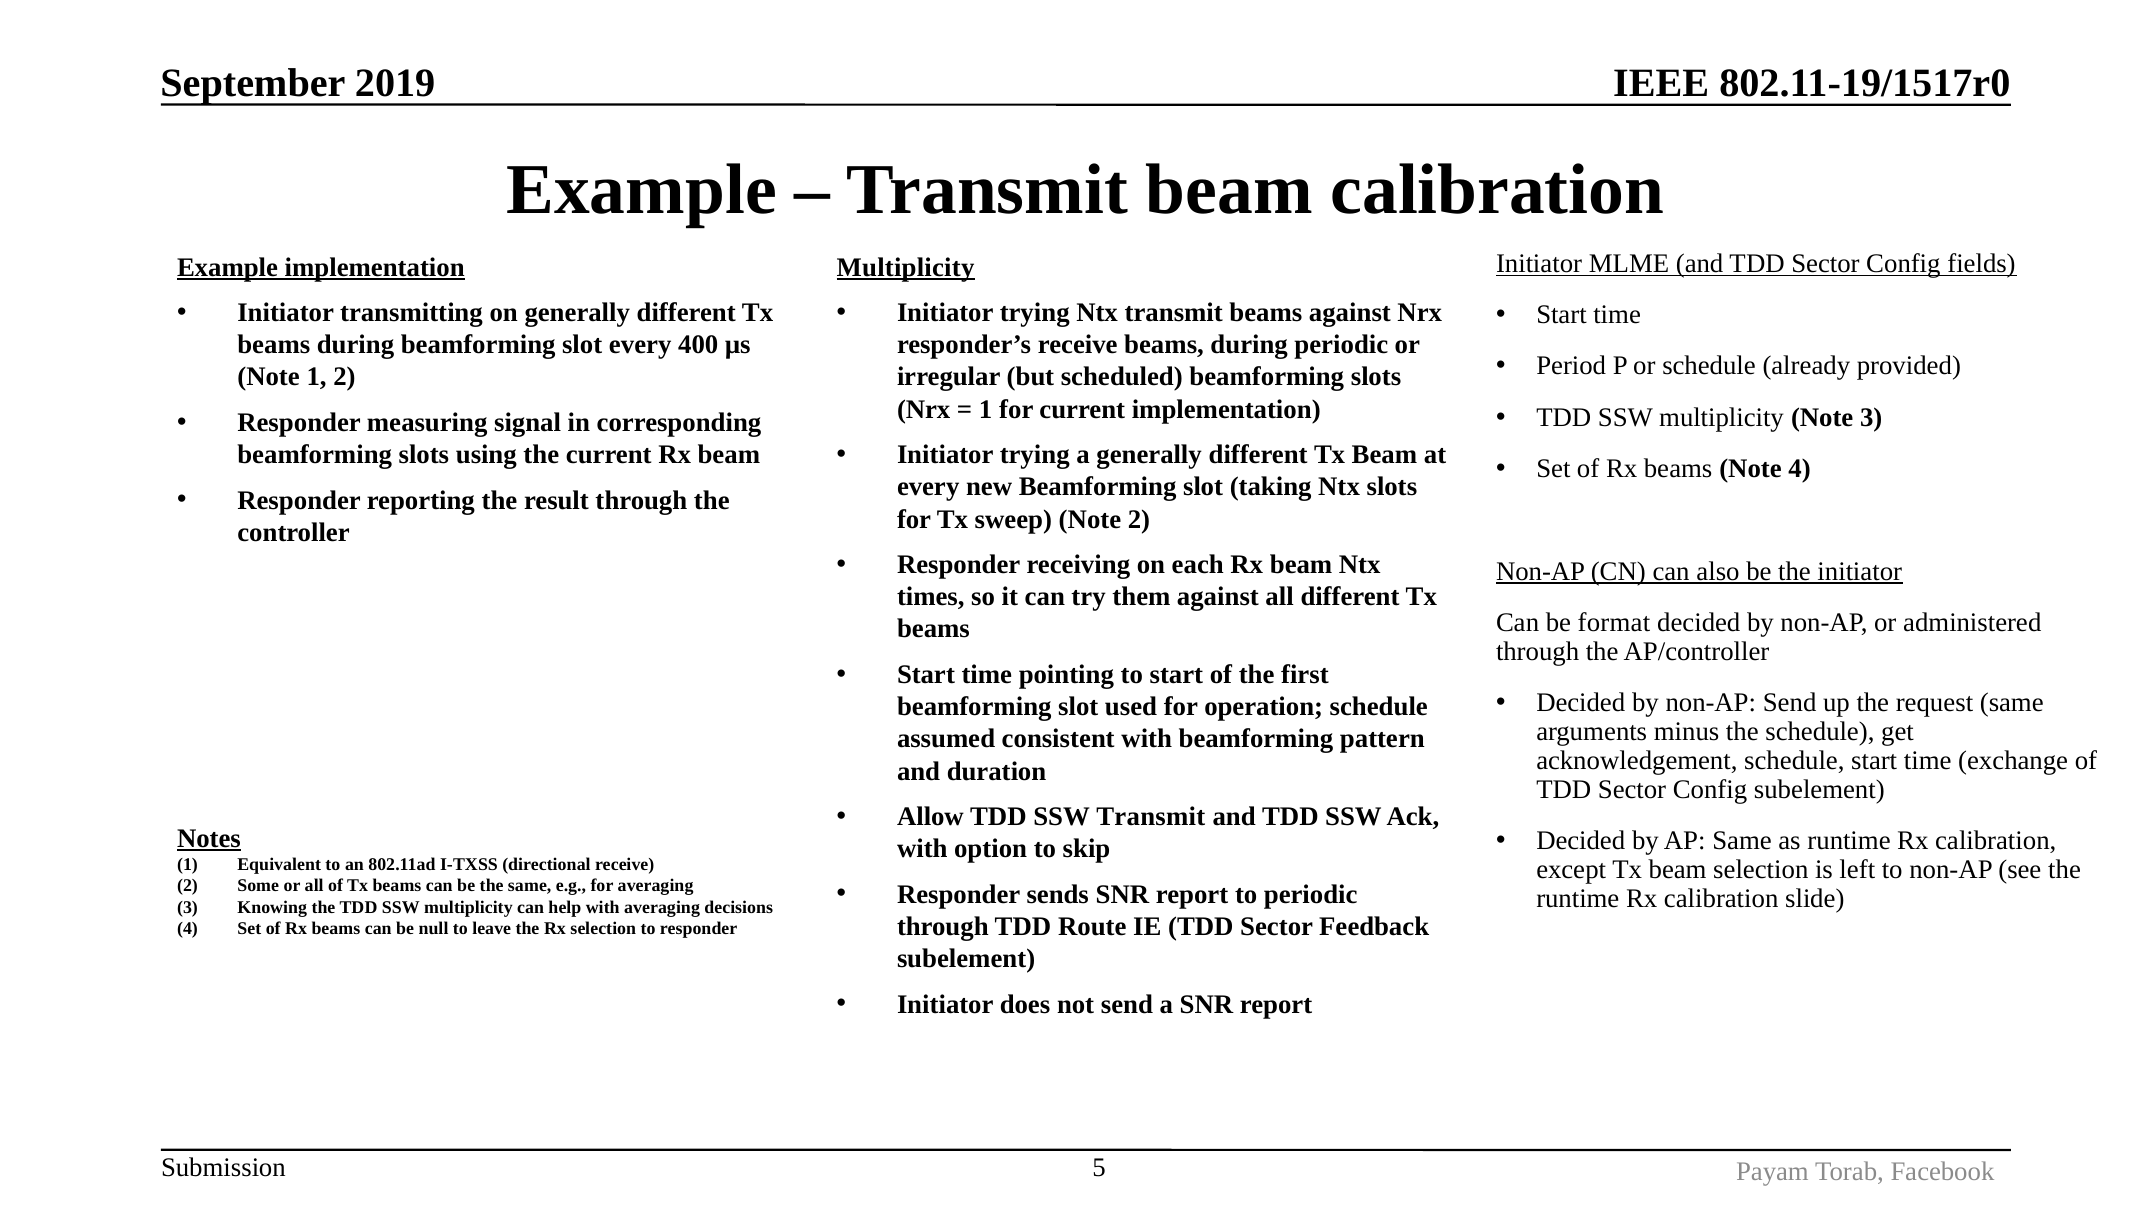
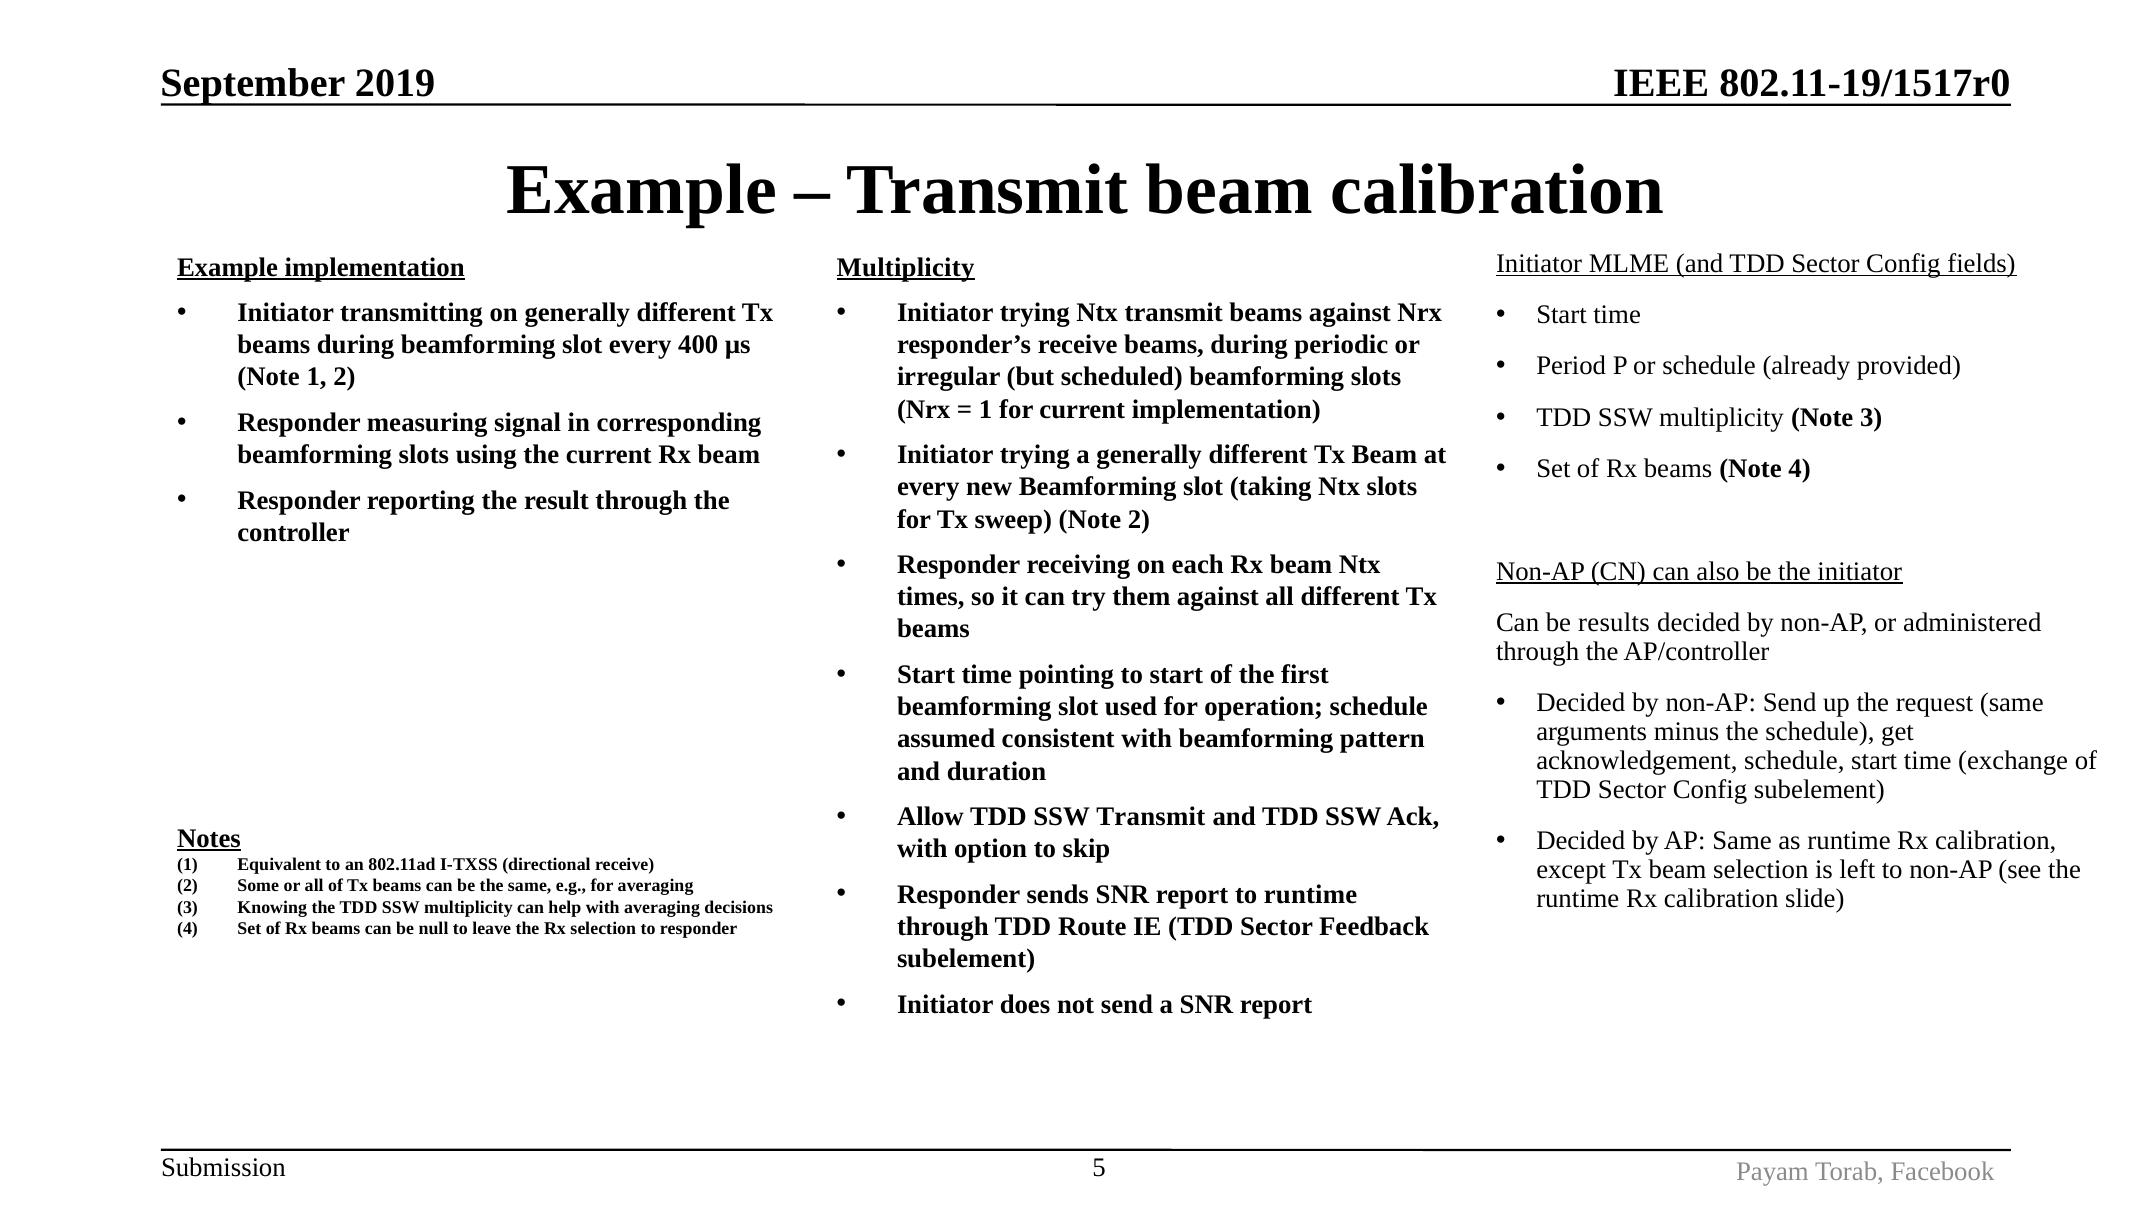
format: format -> results
to periodic: periodic -> runtime
